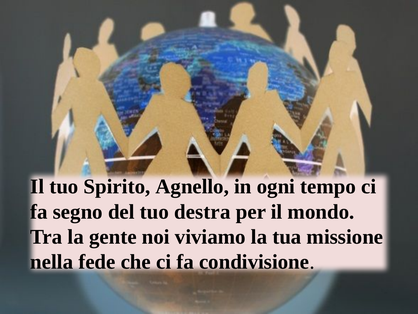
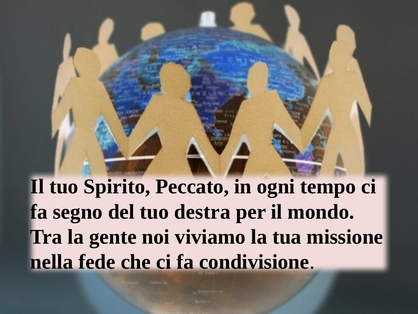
Agnello: Agnello -> Peccato
